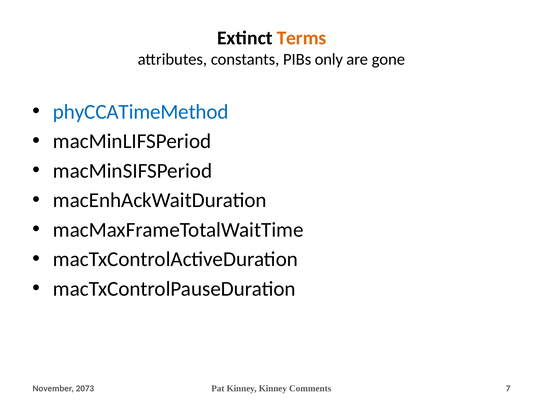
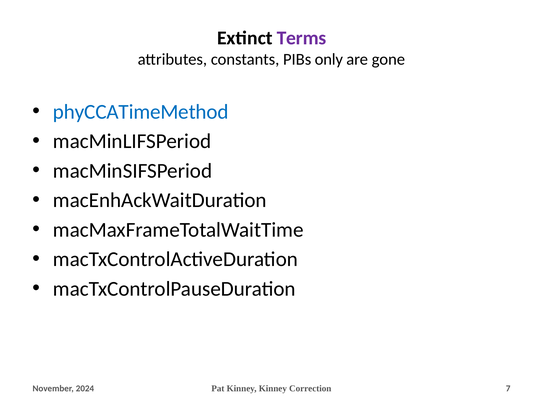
Terms colour: orange -> purple
Comments: Comments -> Correction
2073: 2073 -> 2024
